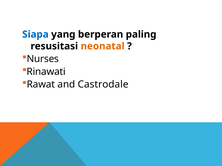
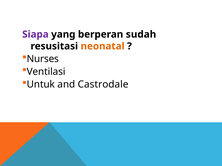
Siapa colour: blue -> purple
paling: paling -> sudah
Rinawati: Rinawati -> Ventilasi
Rawat: Rawat -> Untuk
